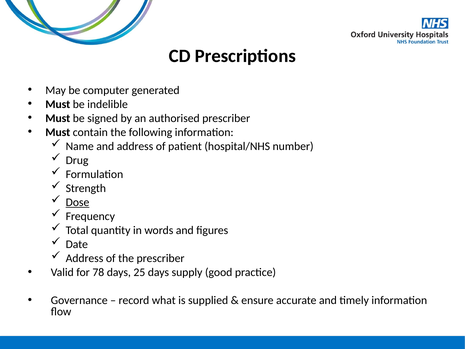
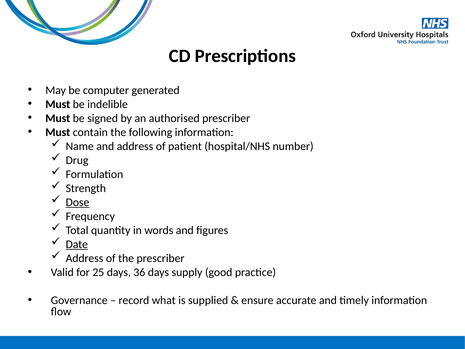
Date underline: none -> present
78: 78 -> 25
25: 25 -> 36
